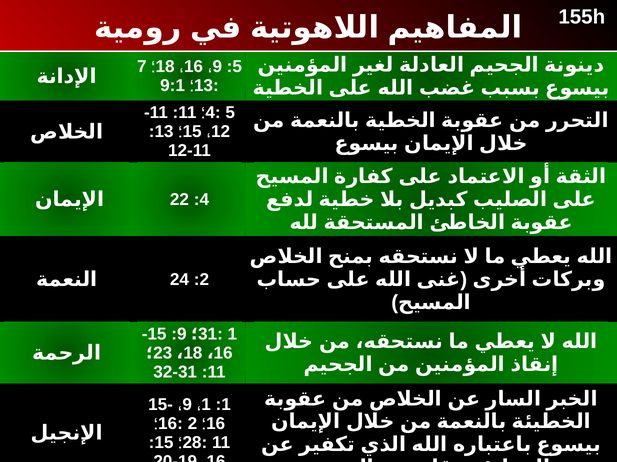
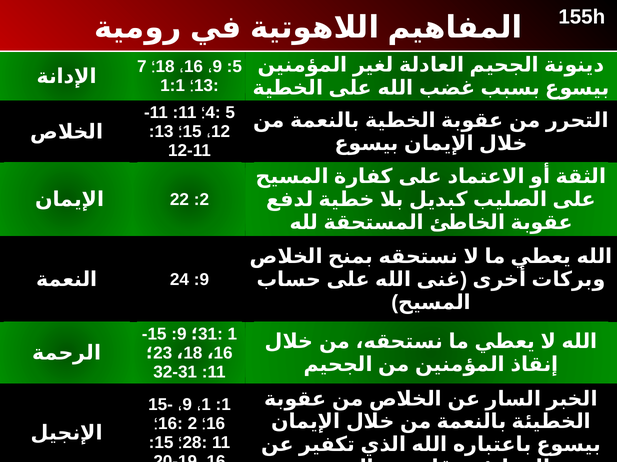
9:1: 9:1 -> 1:1
4 at (204, 200): 4 -> 2
2 at (204, 280): 2 -> 9
